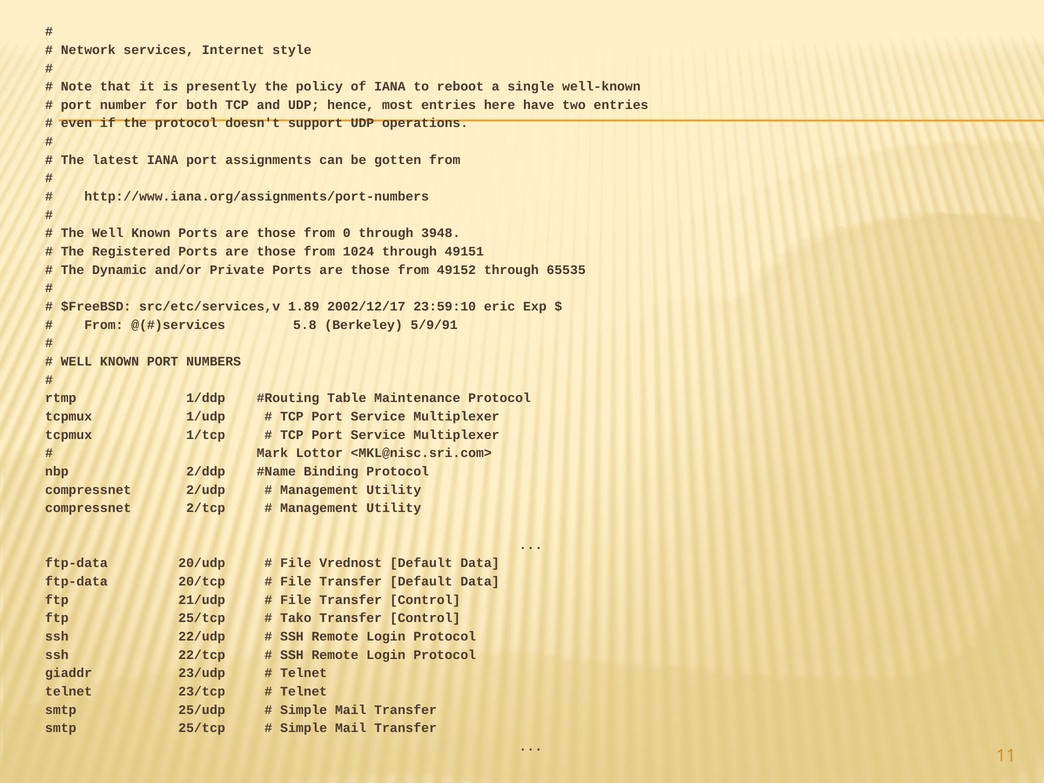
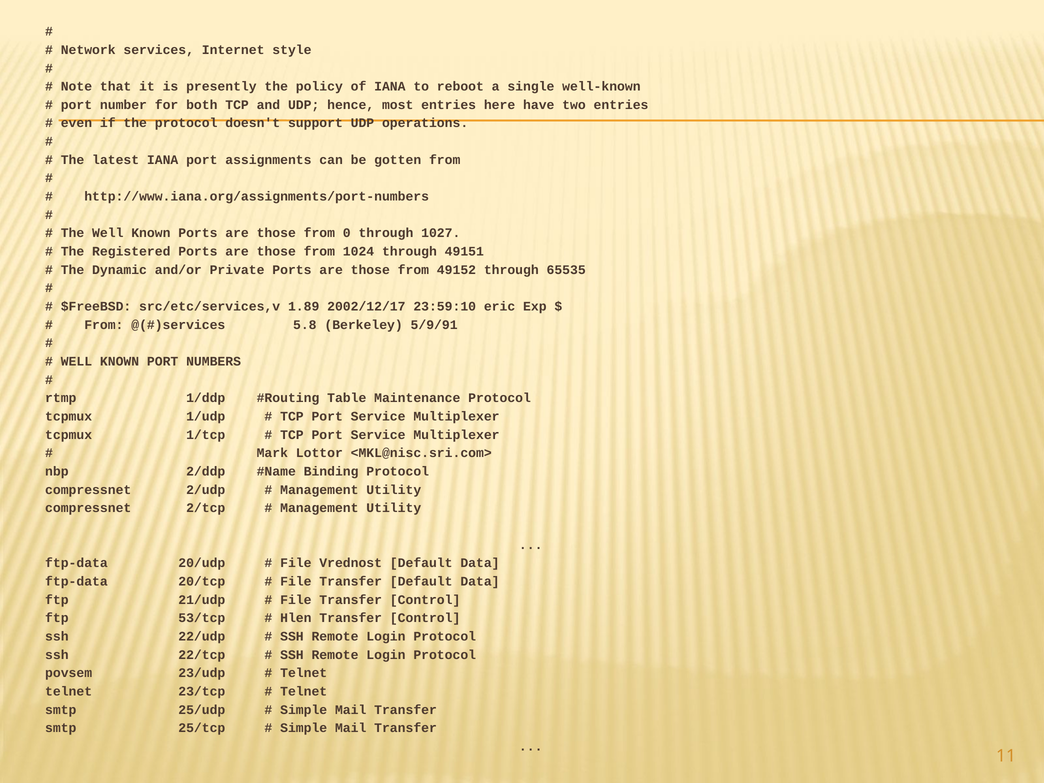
3948: 3948 -> 1027
ftp 25/tcp: 25/tcp -> 53/tcp
Tako: Tako -> Hlen
giaddr: giaddr -> povsem
